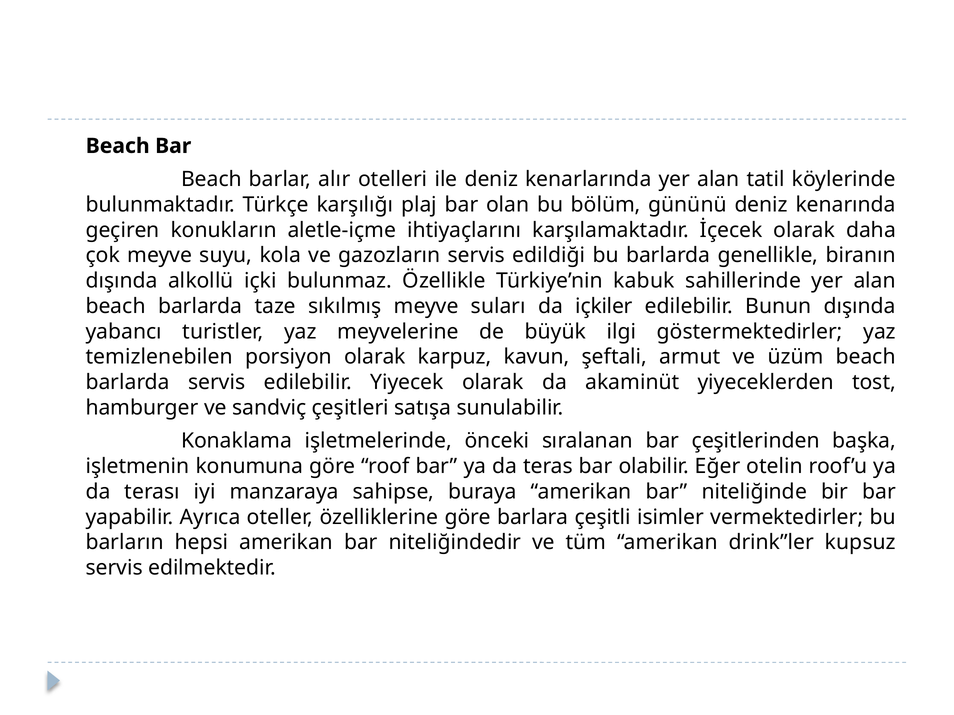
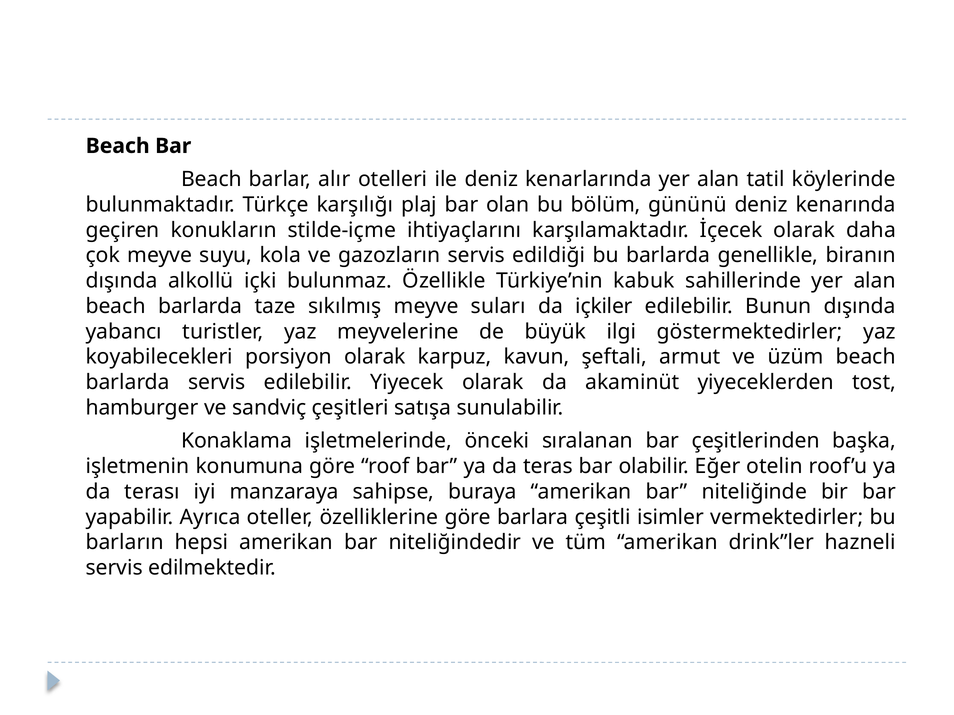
aletle-içme: aletle-içme -> stilde-içme
temizlenebilen: temizlenebilen -> koyabilecekleri
kupsuz: kupsuz -> hazneli
